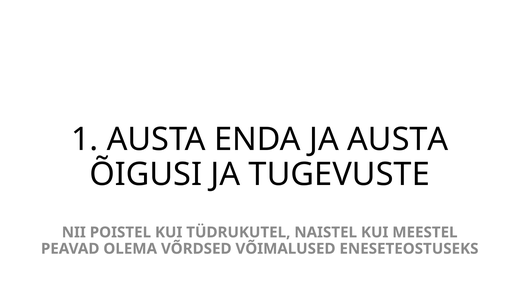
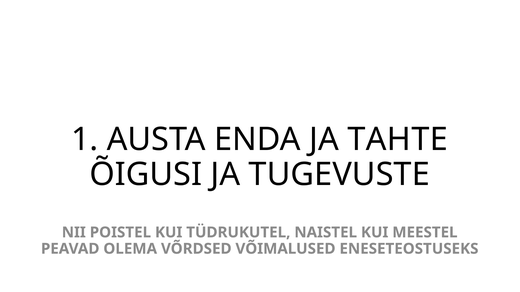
JA AUSTA: AUSTA -> TAHTE
